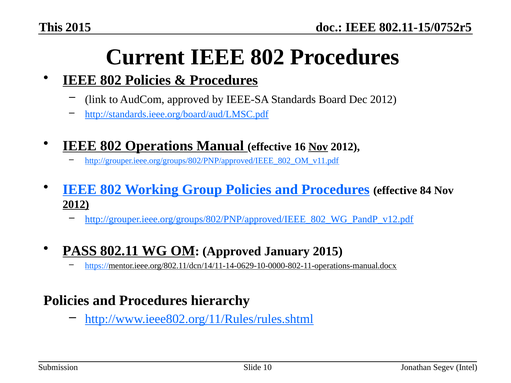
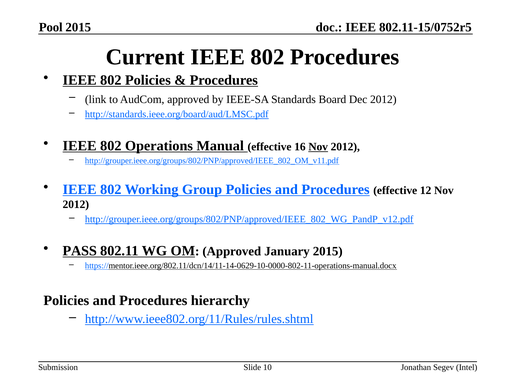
This: This -> Pool
84: 84 -> 12
2012 at (76, 205) underline: present -> none
